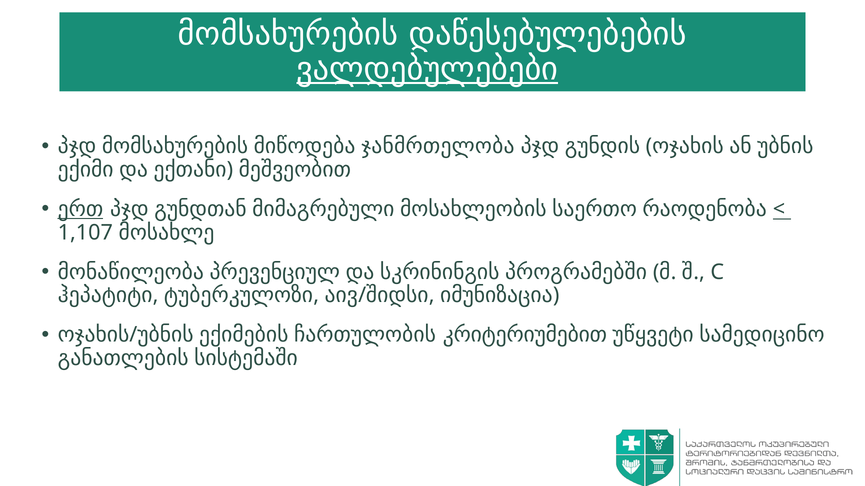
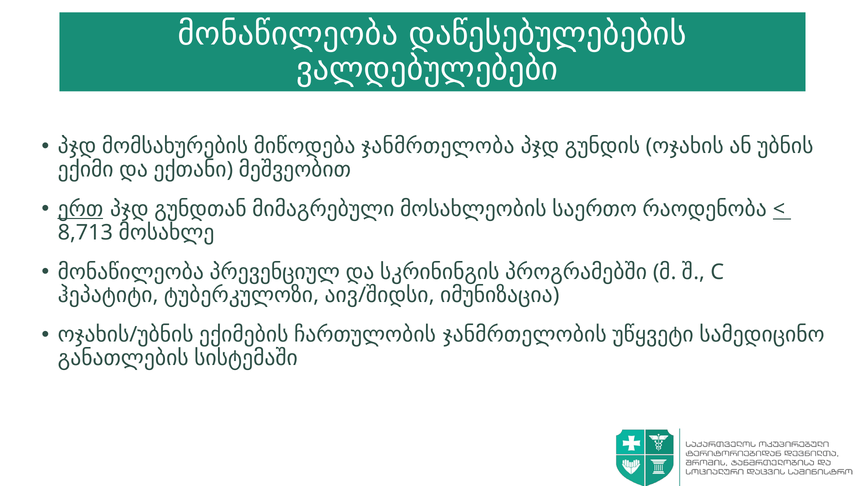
მომსახურების at (288, 34): მომსახურების -> მონაწილეობა
ვალდებულებები underline: present -> none
1,107: 1,107 -> 8,713
კრიტერიუმებით: კრიტერიუმებით -> ჯანმრთელობის
